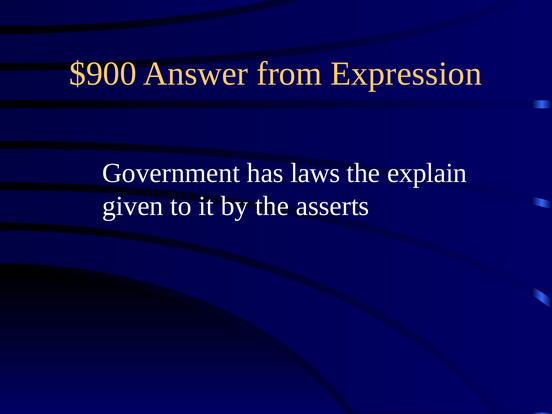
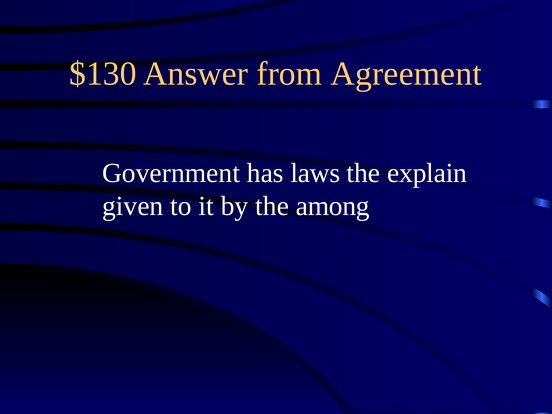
$900: $900 -> $130
Expression: Expression -> Agreement
asserts: asserts -> among
